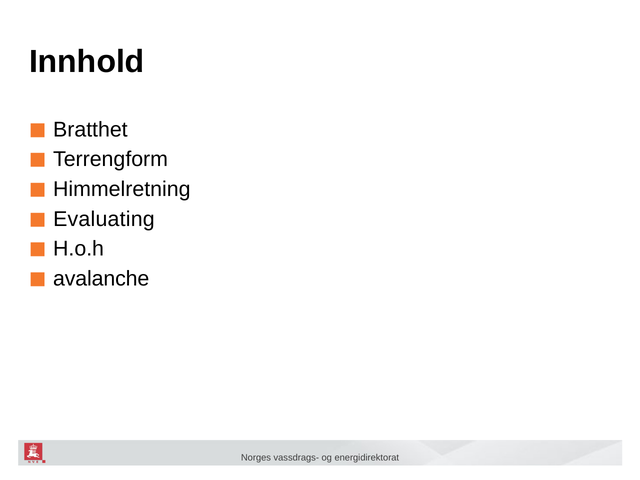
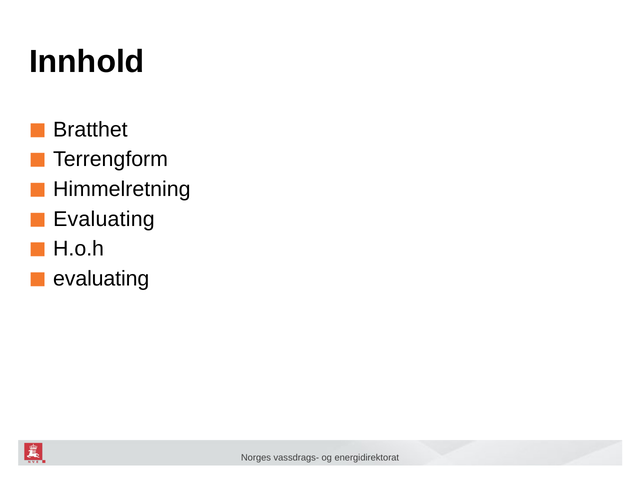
avalanche at (101, 279): avalanche -> evaluating
